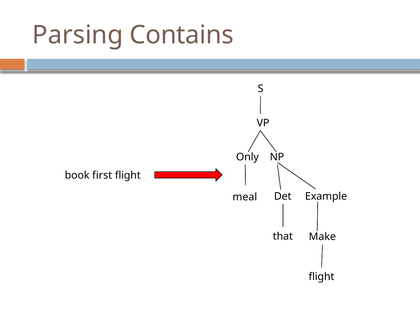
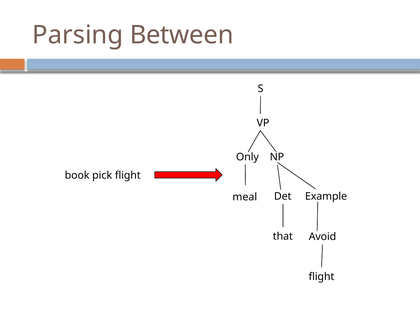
Contains: Contains -> Between
first: first -> pick
Make: Make -> Avoid
